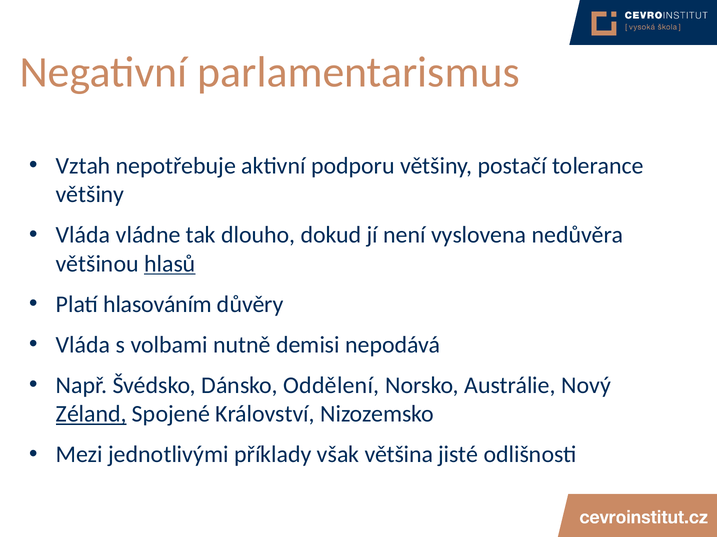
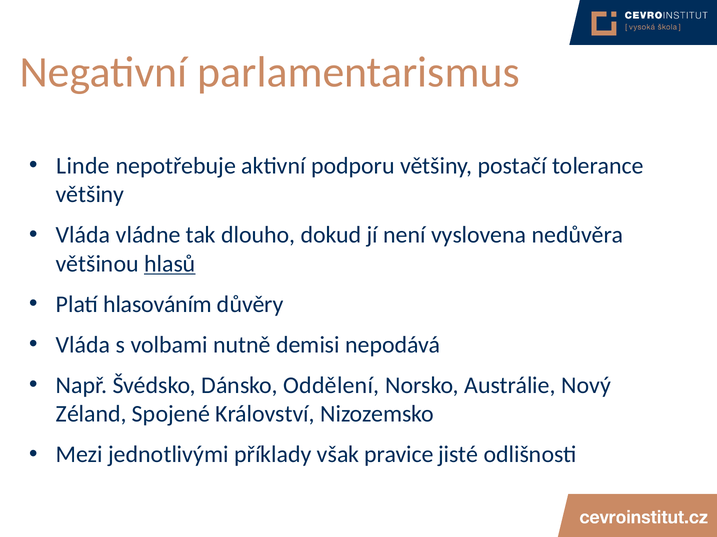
Vztah: Vztah -> Linde
Zéland underline: present -> none
většina: většina -> pravice
